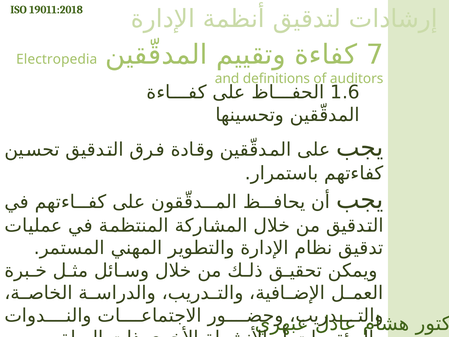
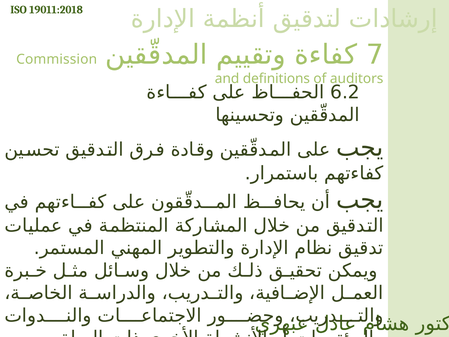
Electropedia: Electropedia -> Commission
1.6: 1.6 -> 6.2
